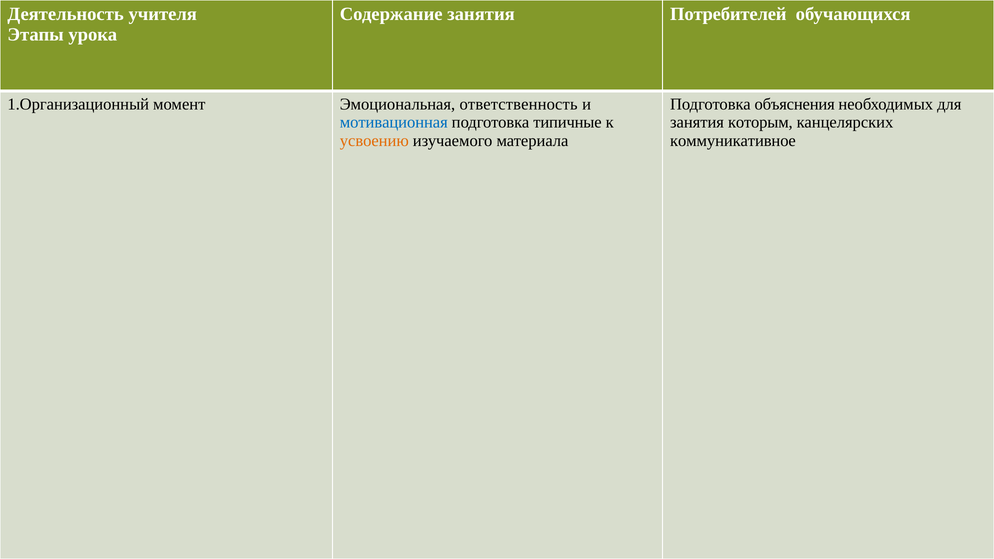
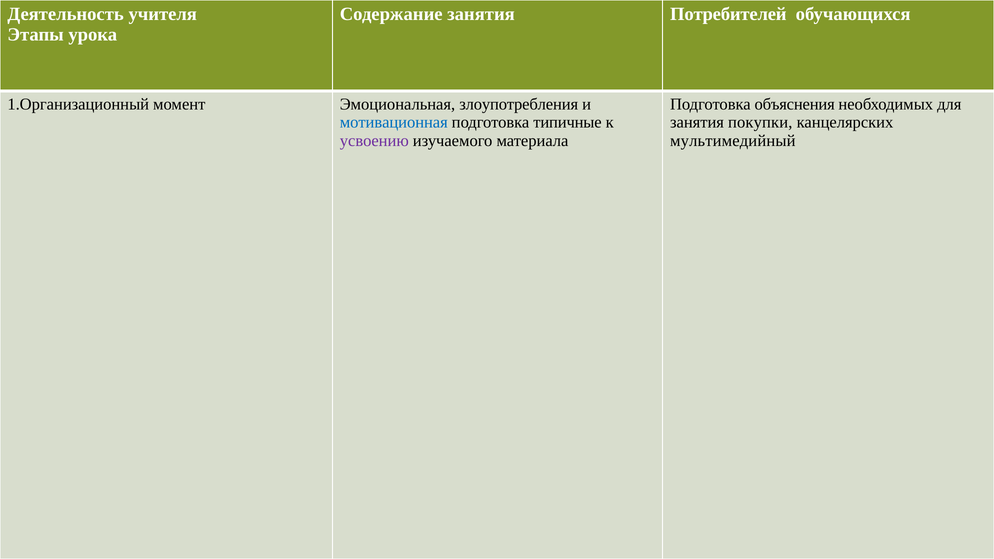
ответственность: ответственность -> злоупотребления
которым: которым -> покупки
усвоению colour: orange -> purple
коммуникативное: коммуникативное -> мультимедийный
